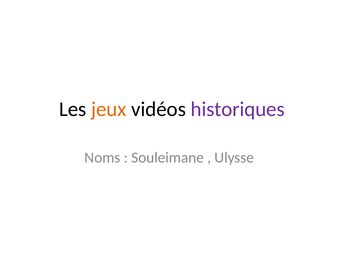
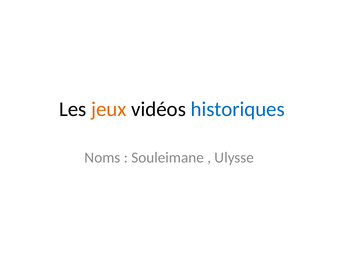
historiques colour: purple -> blue
